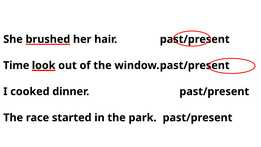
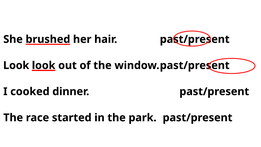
Time at (16, 65): Time -> Look
